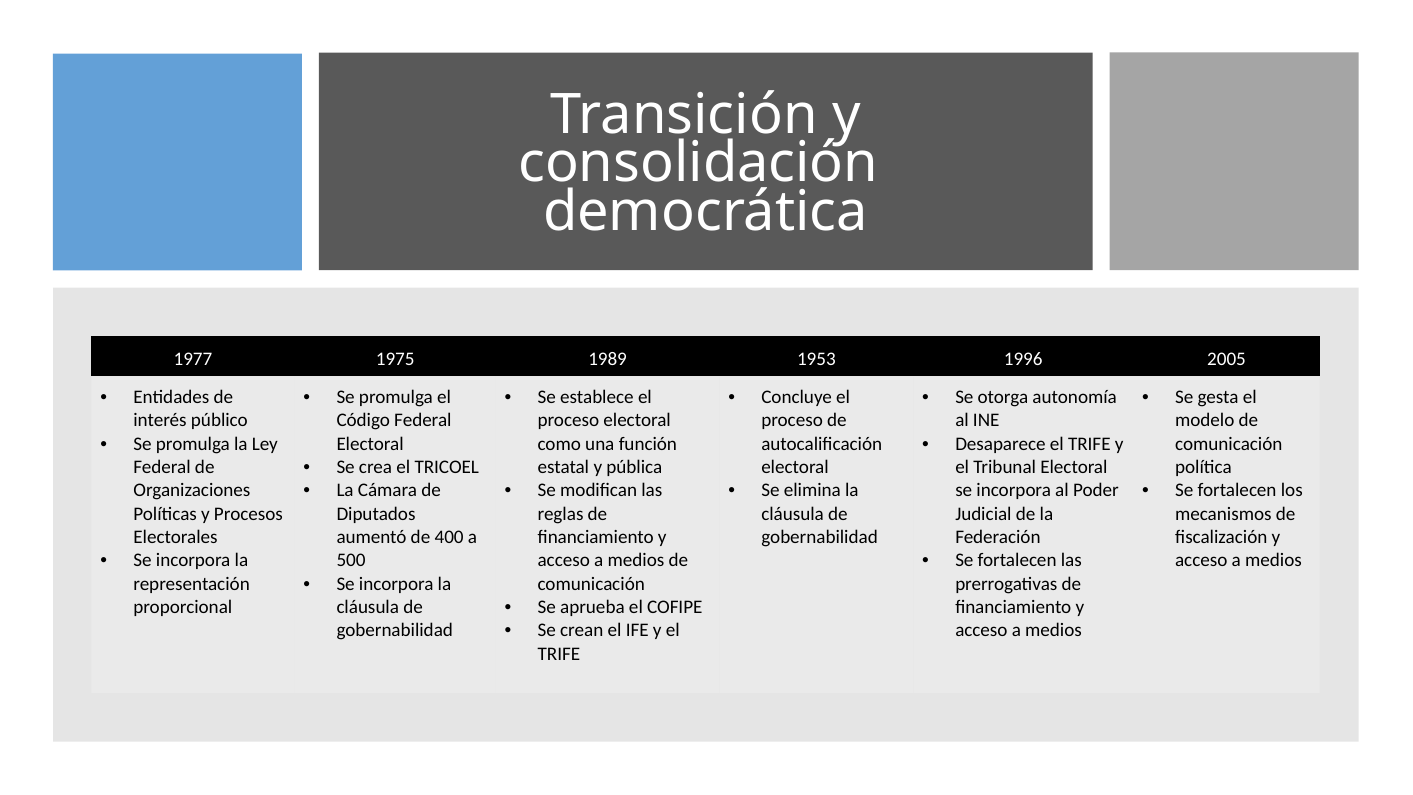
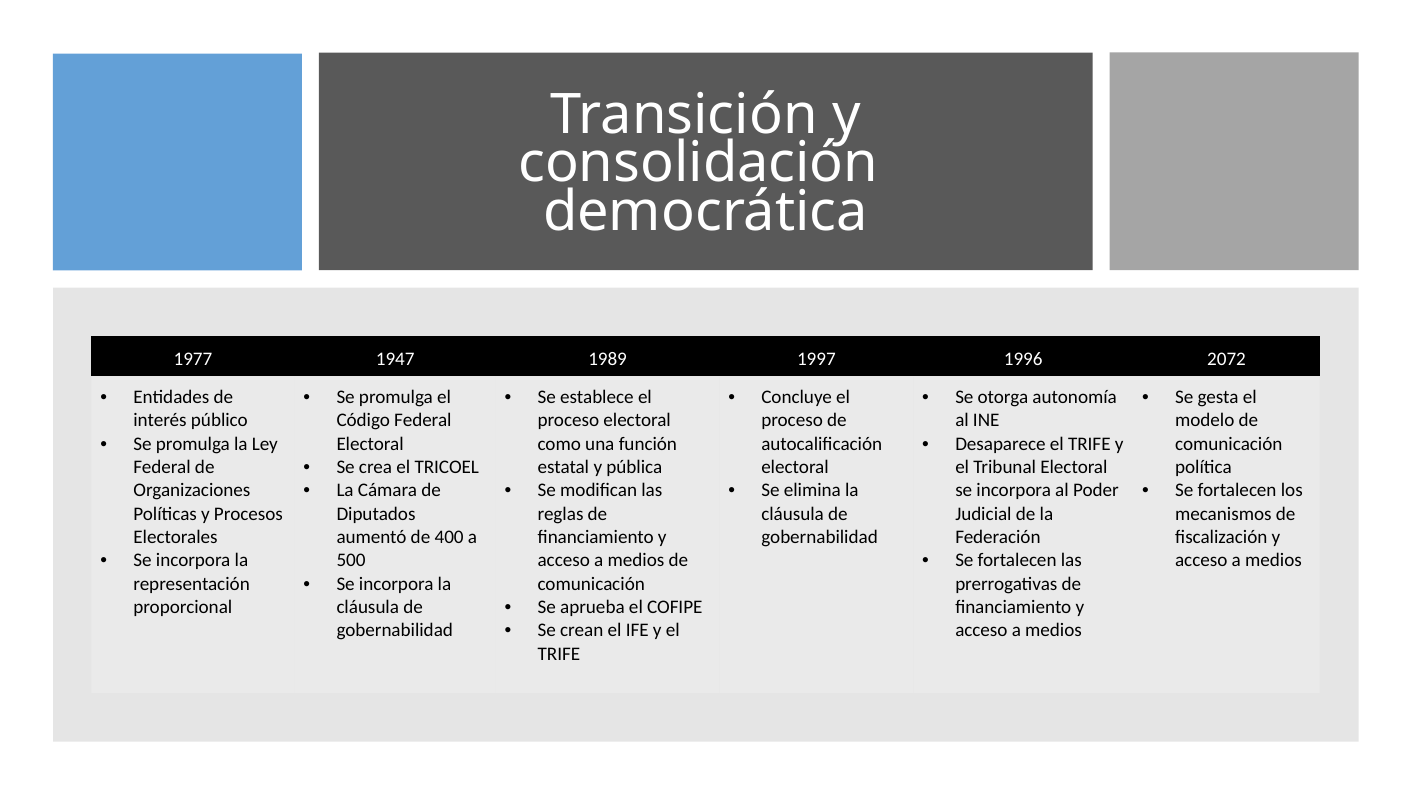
1975: 1975 -> 1947
1953: 1953 -> 1997
2005: 2005 -> 2072
